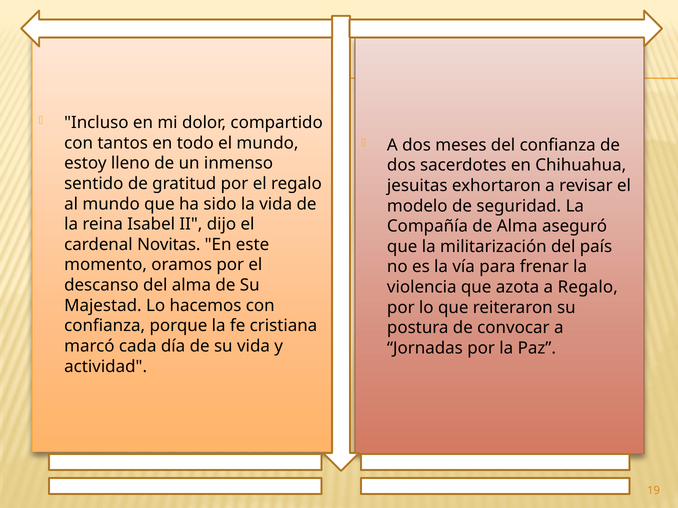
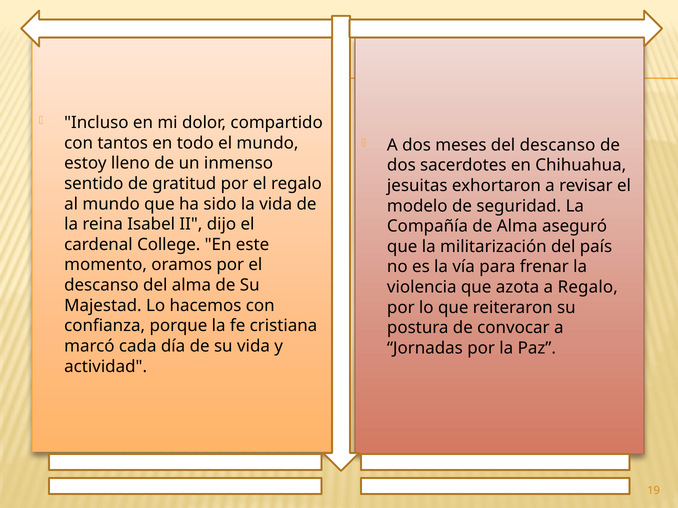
del confianza: confianza -> descanso
Novitas: Novitas -> College
